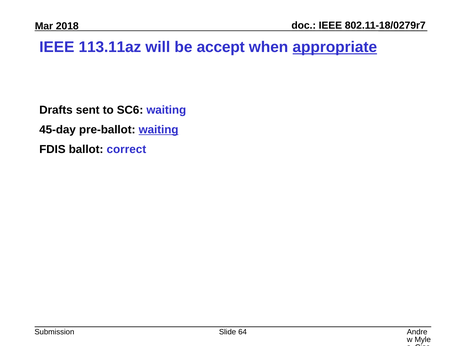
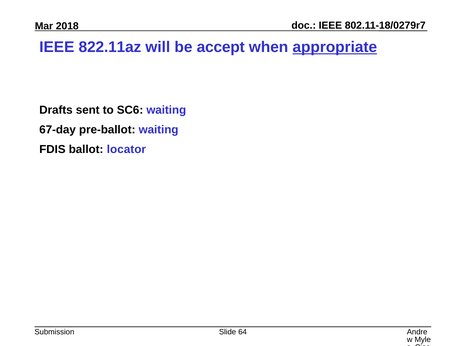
113.11az: 113.11az -> 822.11az
45-day: 45-day -> 67-day
waiting at (159, 130) underline: present -> none
correct: correct -> locator
